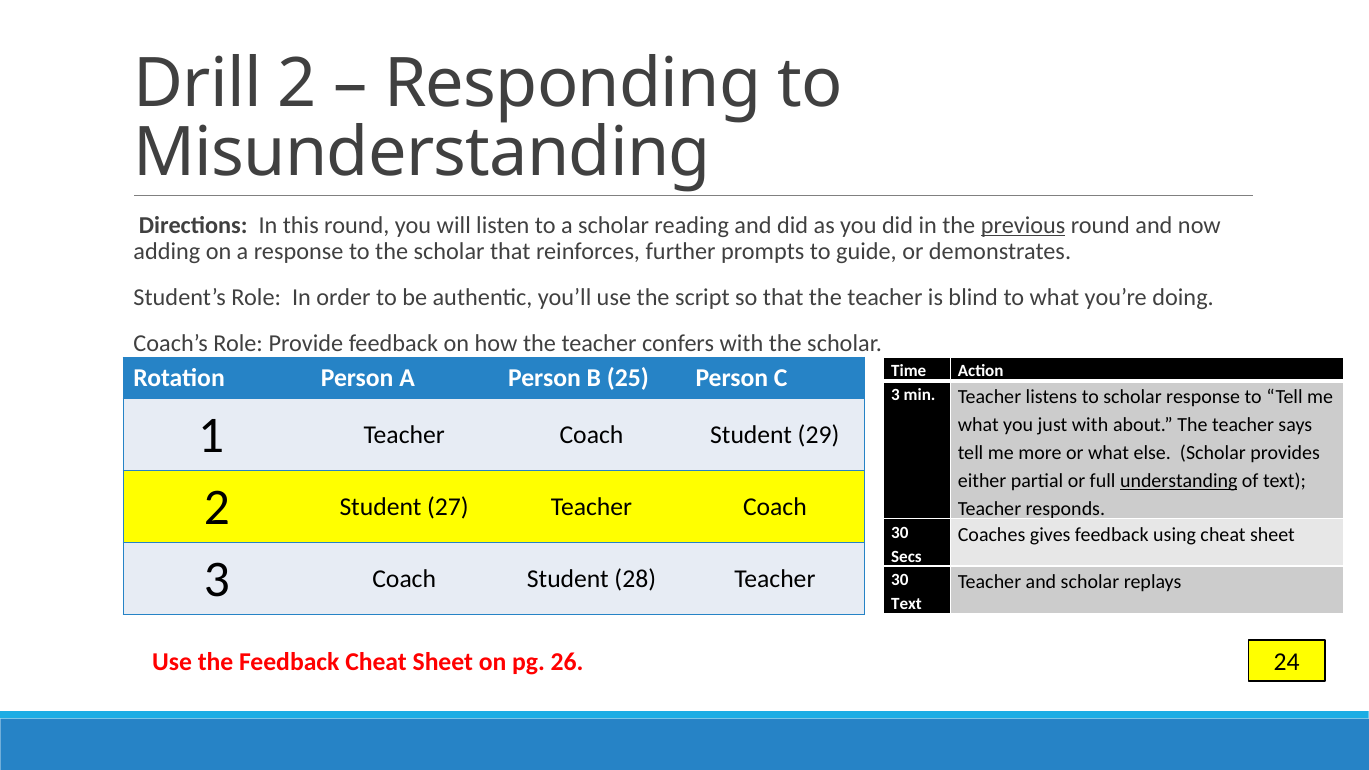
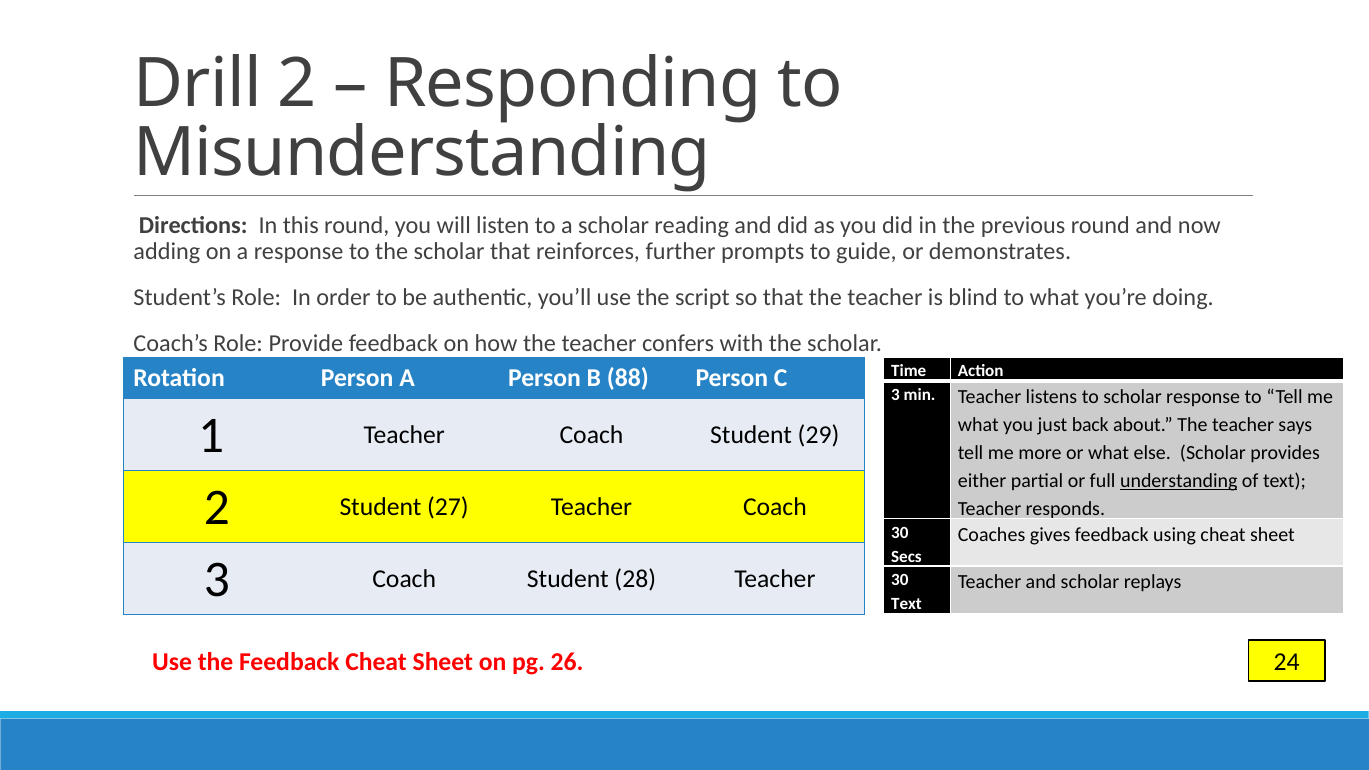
previous underline: present -> none
25: 25 -> 88
just with: with -> back
